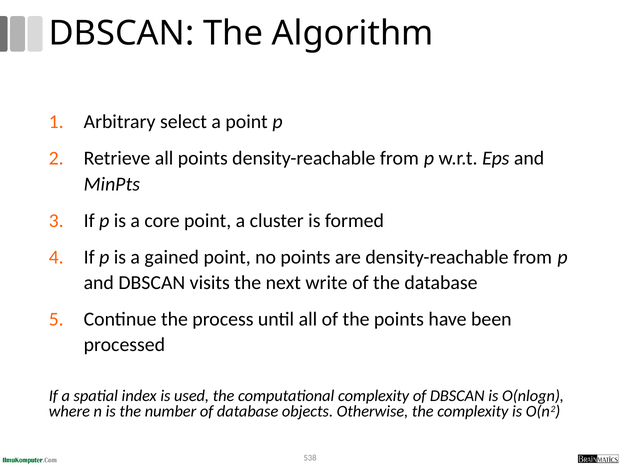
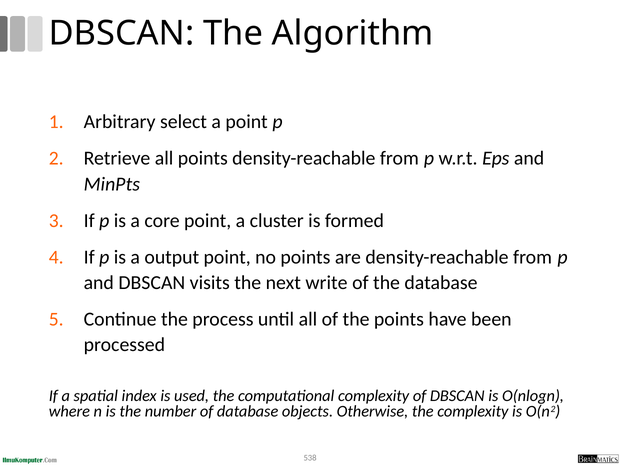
gained: gained -> output
